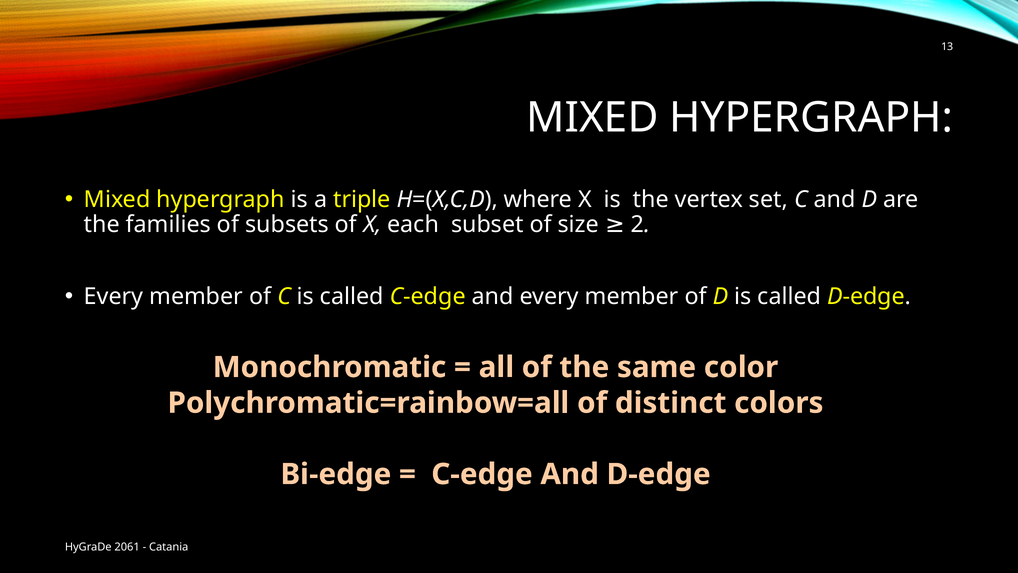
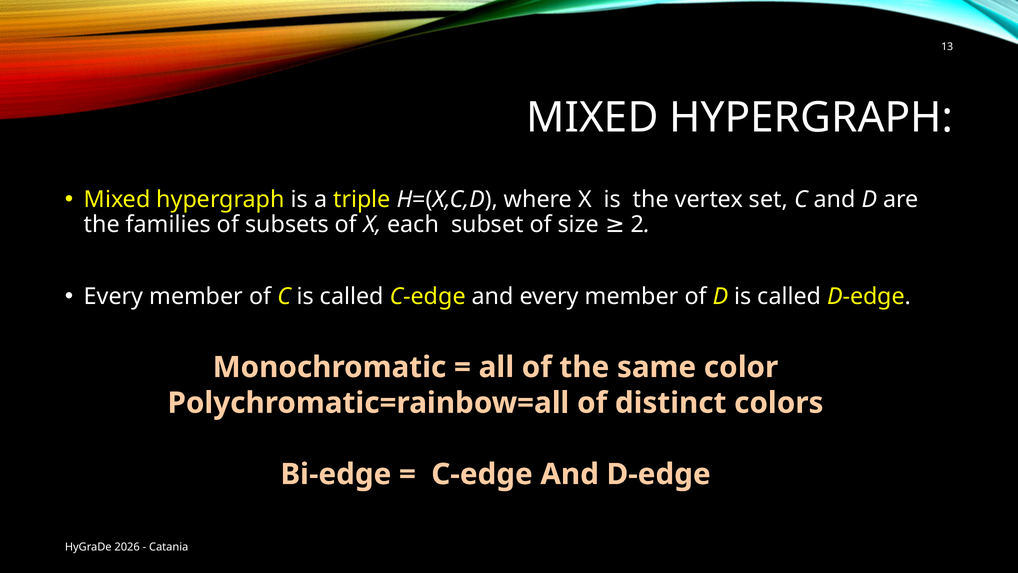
2061: 2061 -> 2026
